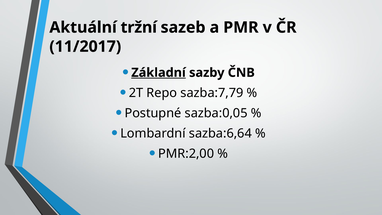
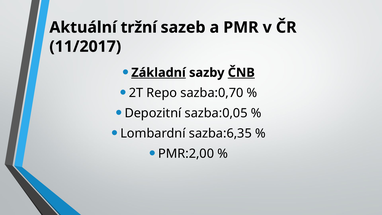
ČNB underline: none -> present
sazba:7,79: sazba:7,79 -> sazba:0,70
Postupné: Postupné -> Depozitní
sazba:6,64: sazba:6,64 -> sazba:6,35
